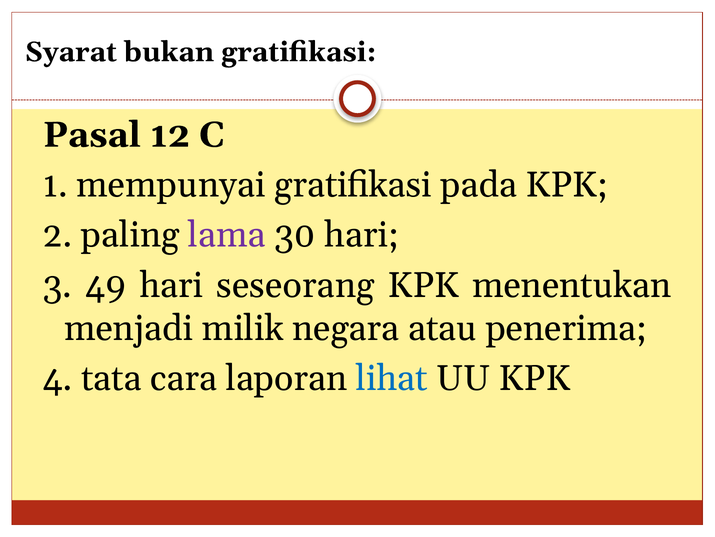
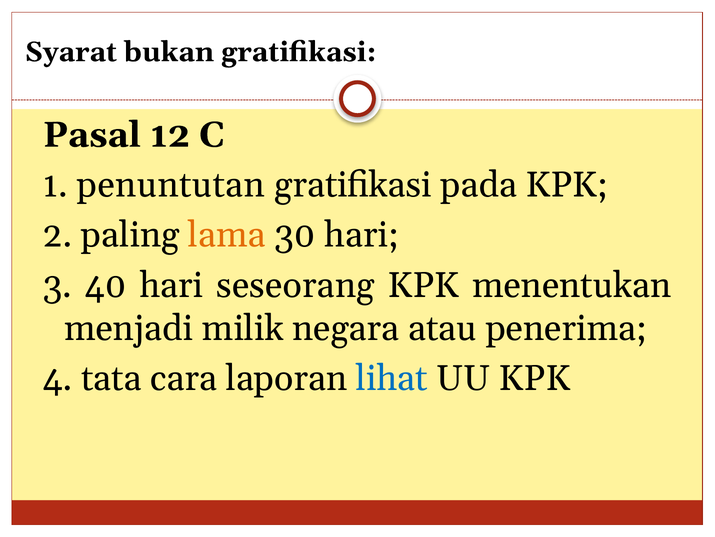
mempunyai: mempunyai -> penuntutan
lama colour: purple -> orange
49: 49 -> 40
